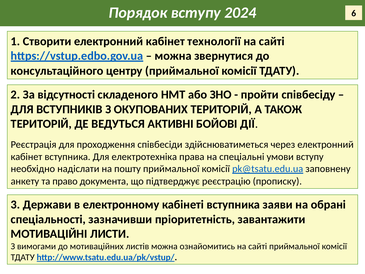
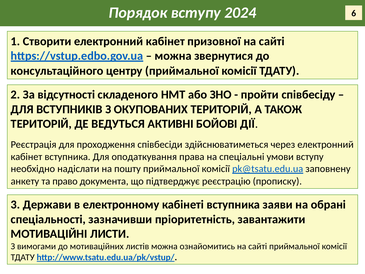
технології: технології -> призовної
електротехніка: електротехніка -> оподаткування
